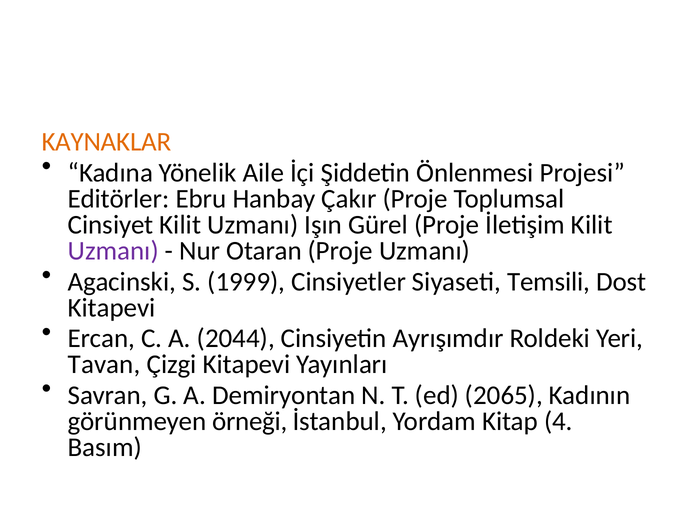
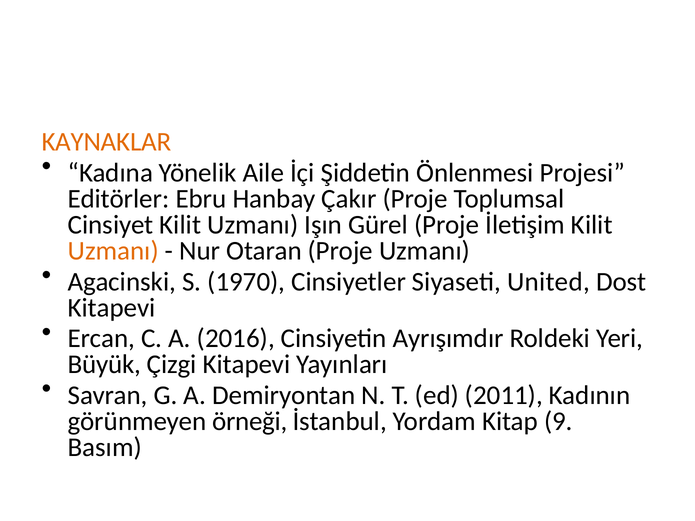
Uzmanı at (113, 251) colour: purple -> orange
1999: 1999 -> 1970
Temsili: Temsili -> United
2044: 2044 -> 2016
Tavan: Tavan -> Büyük
2065: 2065 -> 2011
4: 4 -> 9
